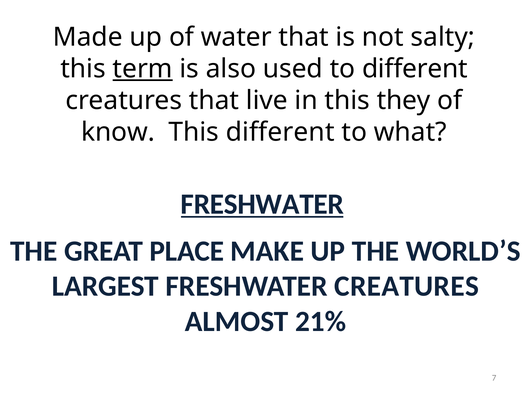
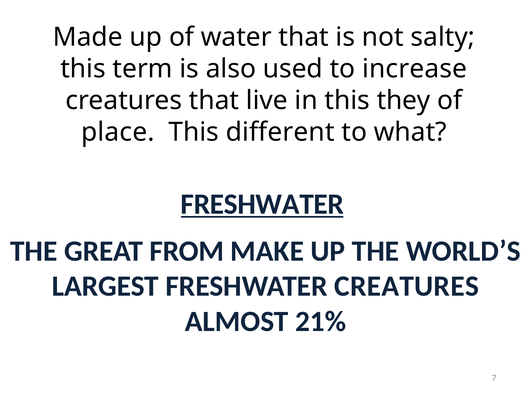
term underline: present -> none
to different: different -> increase
know: know -> place
PLACE: PLACE -> FROM
